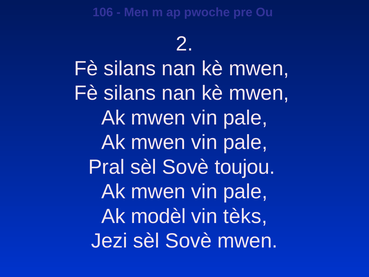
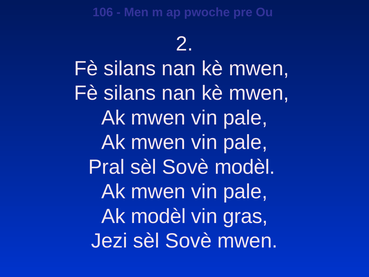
Sovè toujou: toujou -> modèl
tèks: tèks -> gras
